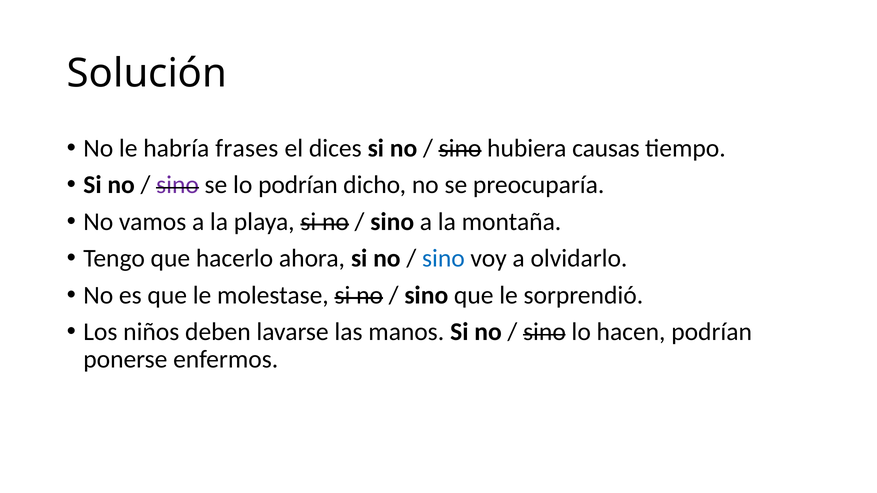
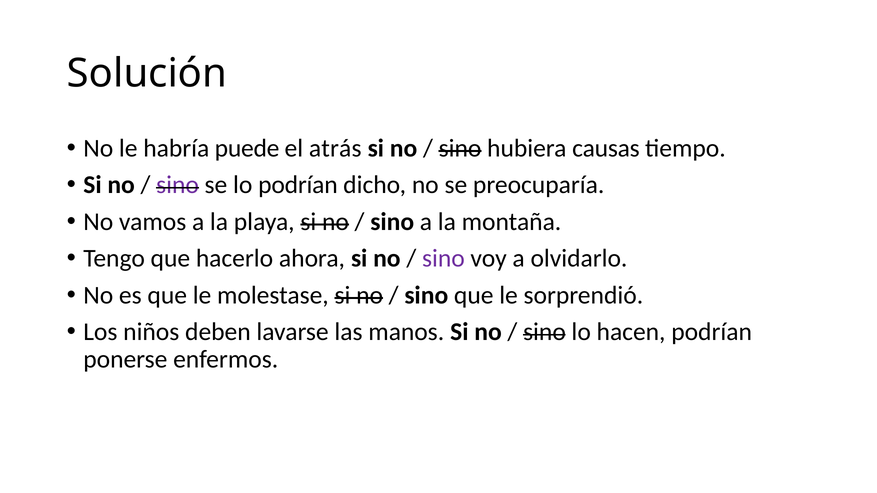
frases: frases -> puede
dices: dices -> atrás
sino at (443, 259) colour: blue -> purple
